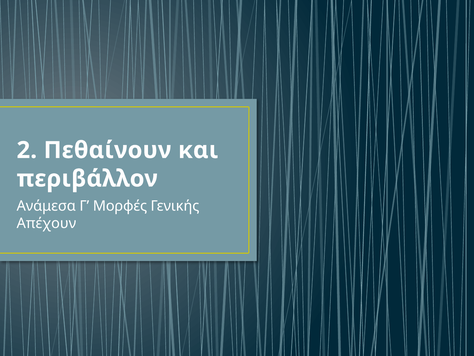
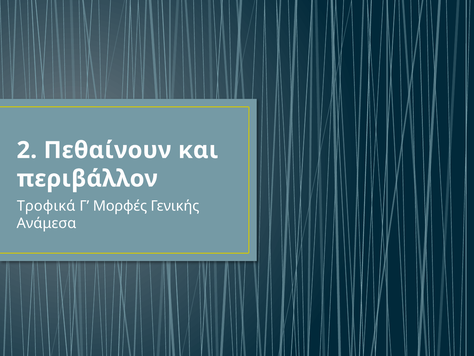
Ανάμεσα: Ανάμεσα -> Τροφικά
Απέχουν: Απέχουν -> Ανάμεσα
